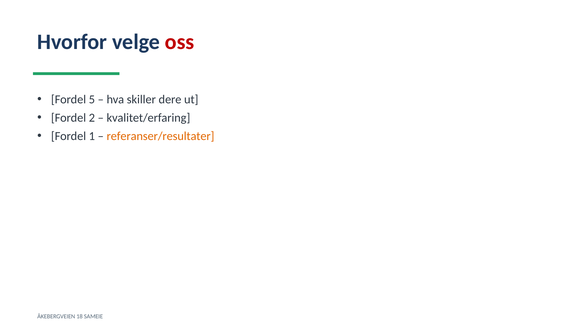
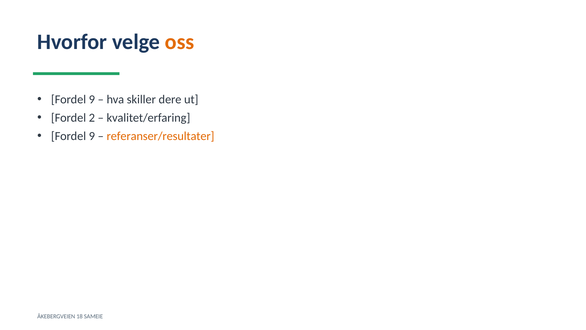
oss colour: red -> orange
5 at (92, 99): 5 -> 9
1 at (92, 136): 1 -> 9
